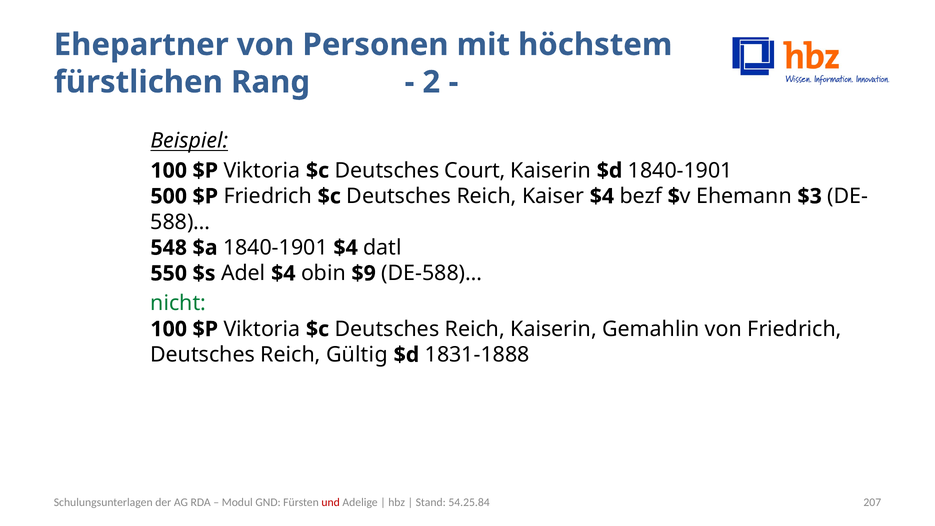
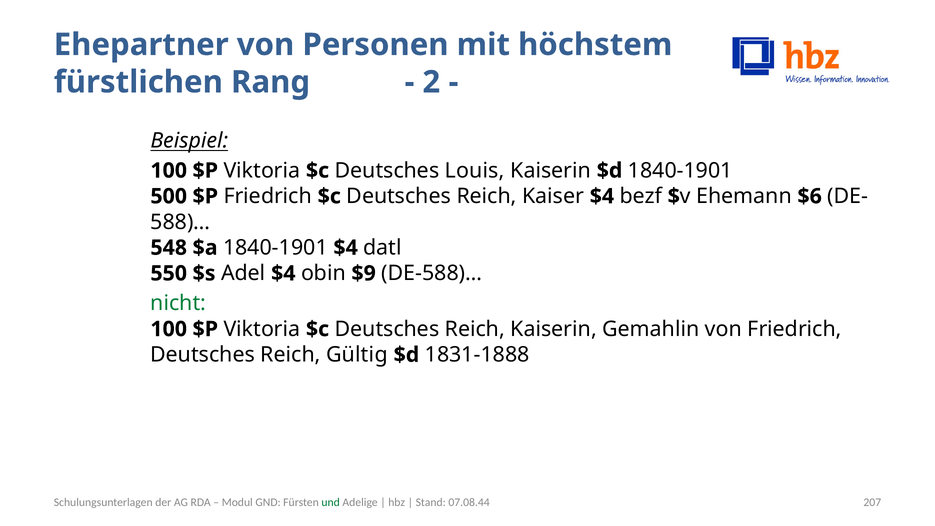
Court: Court -> Louis
$3: $3 -> $6
und colour: red -> green
54.25.84: 54.25.84 -> 07.08.44
